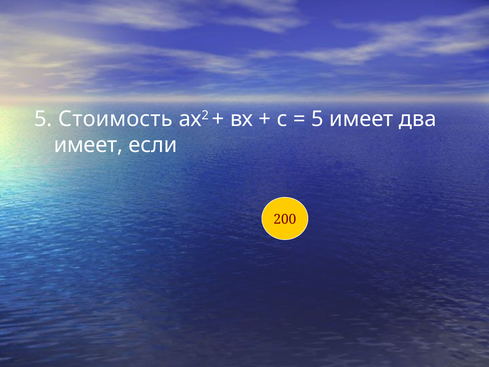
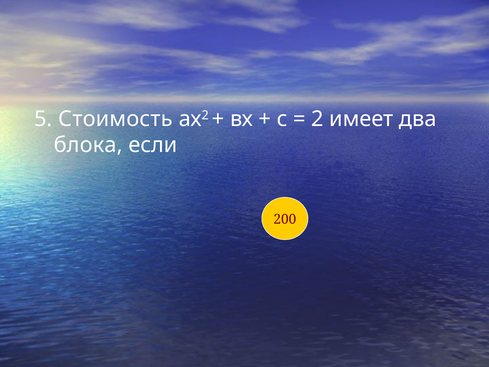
5 at (317, 119): 5 -> 2
имеет at (88, 145): имеет -> блока
